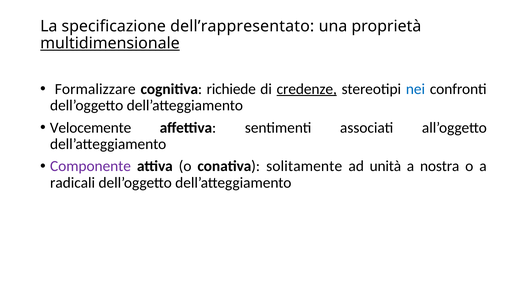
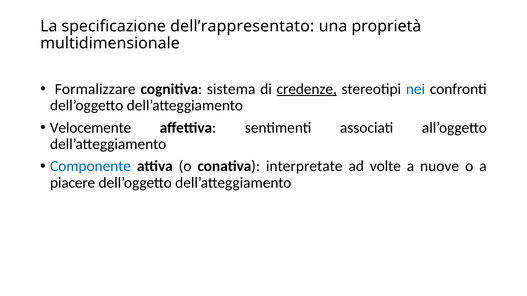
multidimensionale underline: present -> none
richiede: richiede -> sistema
Componente colour: purple -> blue
solitamente: solitamente -> interpretate
unità: unità -> volte
nostra: nostra -> nuove
radicali: radicali -> piacere
